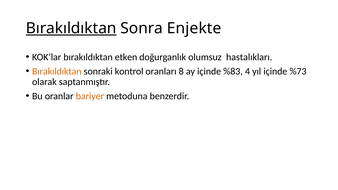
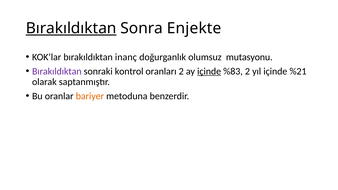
etken: etken -> inanç
hastalıkları: hastalıkları -> mutasyonu
Bırakıldıktan at (57, 71) colour: orange -> purple
oranları 8: 8 -> 2
içinde at (209, 71) underline: none -> present
%83 4: 4 -> 2
%73: %73 -> %21
